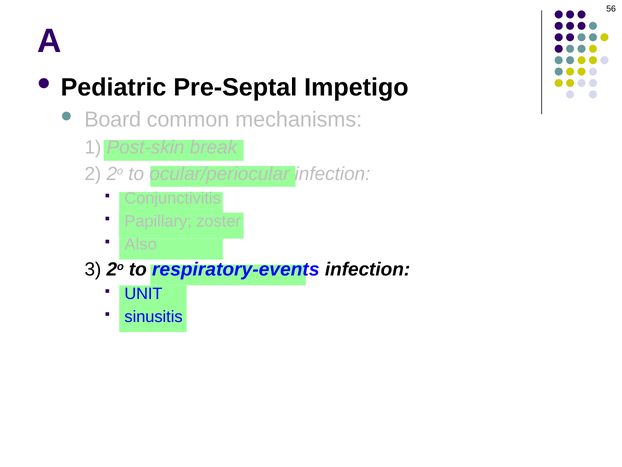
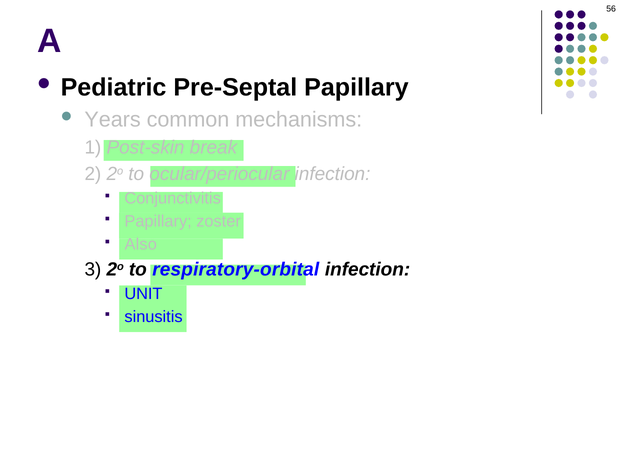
Pre-Septal Impetigo: Impetigo -> Papillary
Board: Board -> Years
respiratory-events: respiratory-events -> respiratory-orbital
